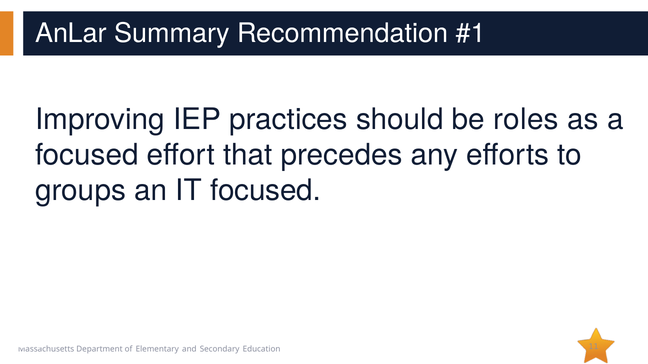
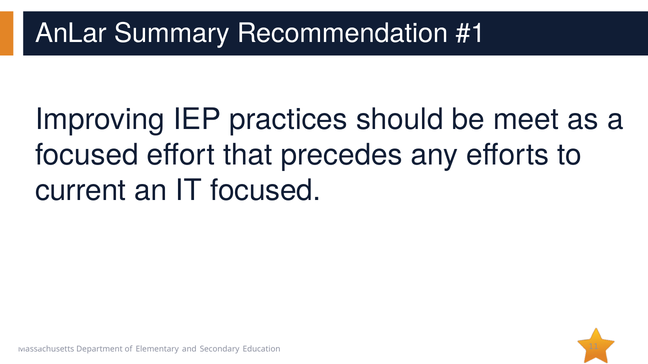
roles: roles -> meet
groups: groups -> current
